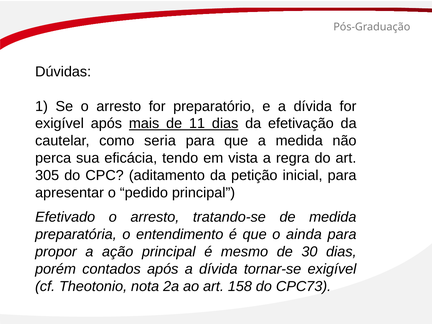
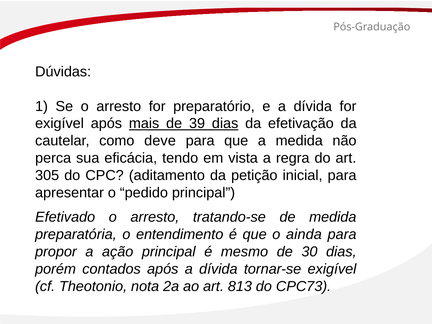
11: 11 -> 39
seria: seria -> deve
158: 158 -> 813
